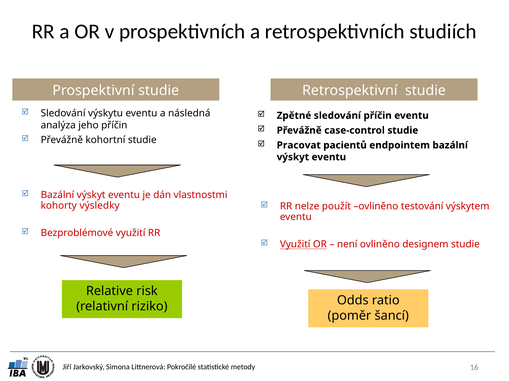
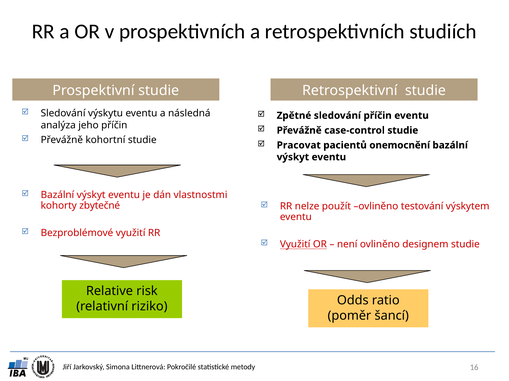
endpointem: endpointem -> onemocnění
výsledky: výsledky -> zbytečné
